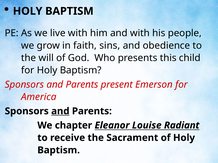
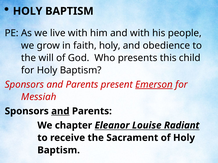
faith sins: sins -> holy
Emerson underline: none -> present
America: America -> Messiah
